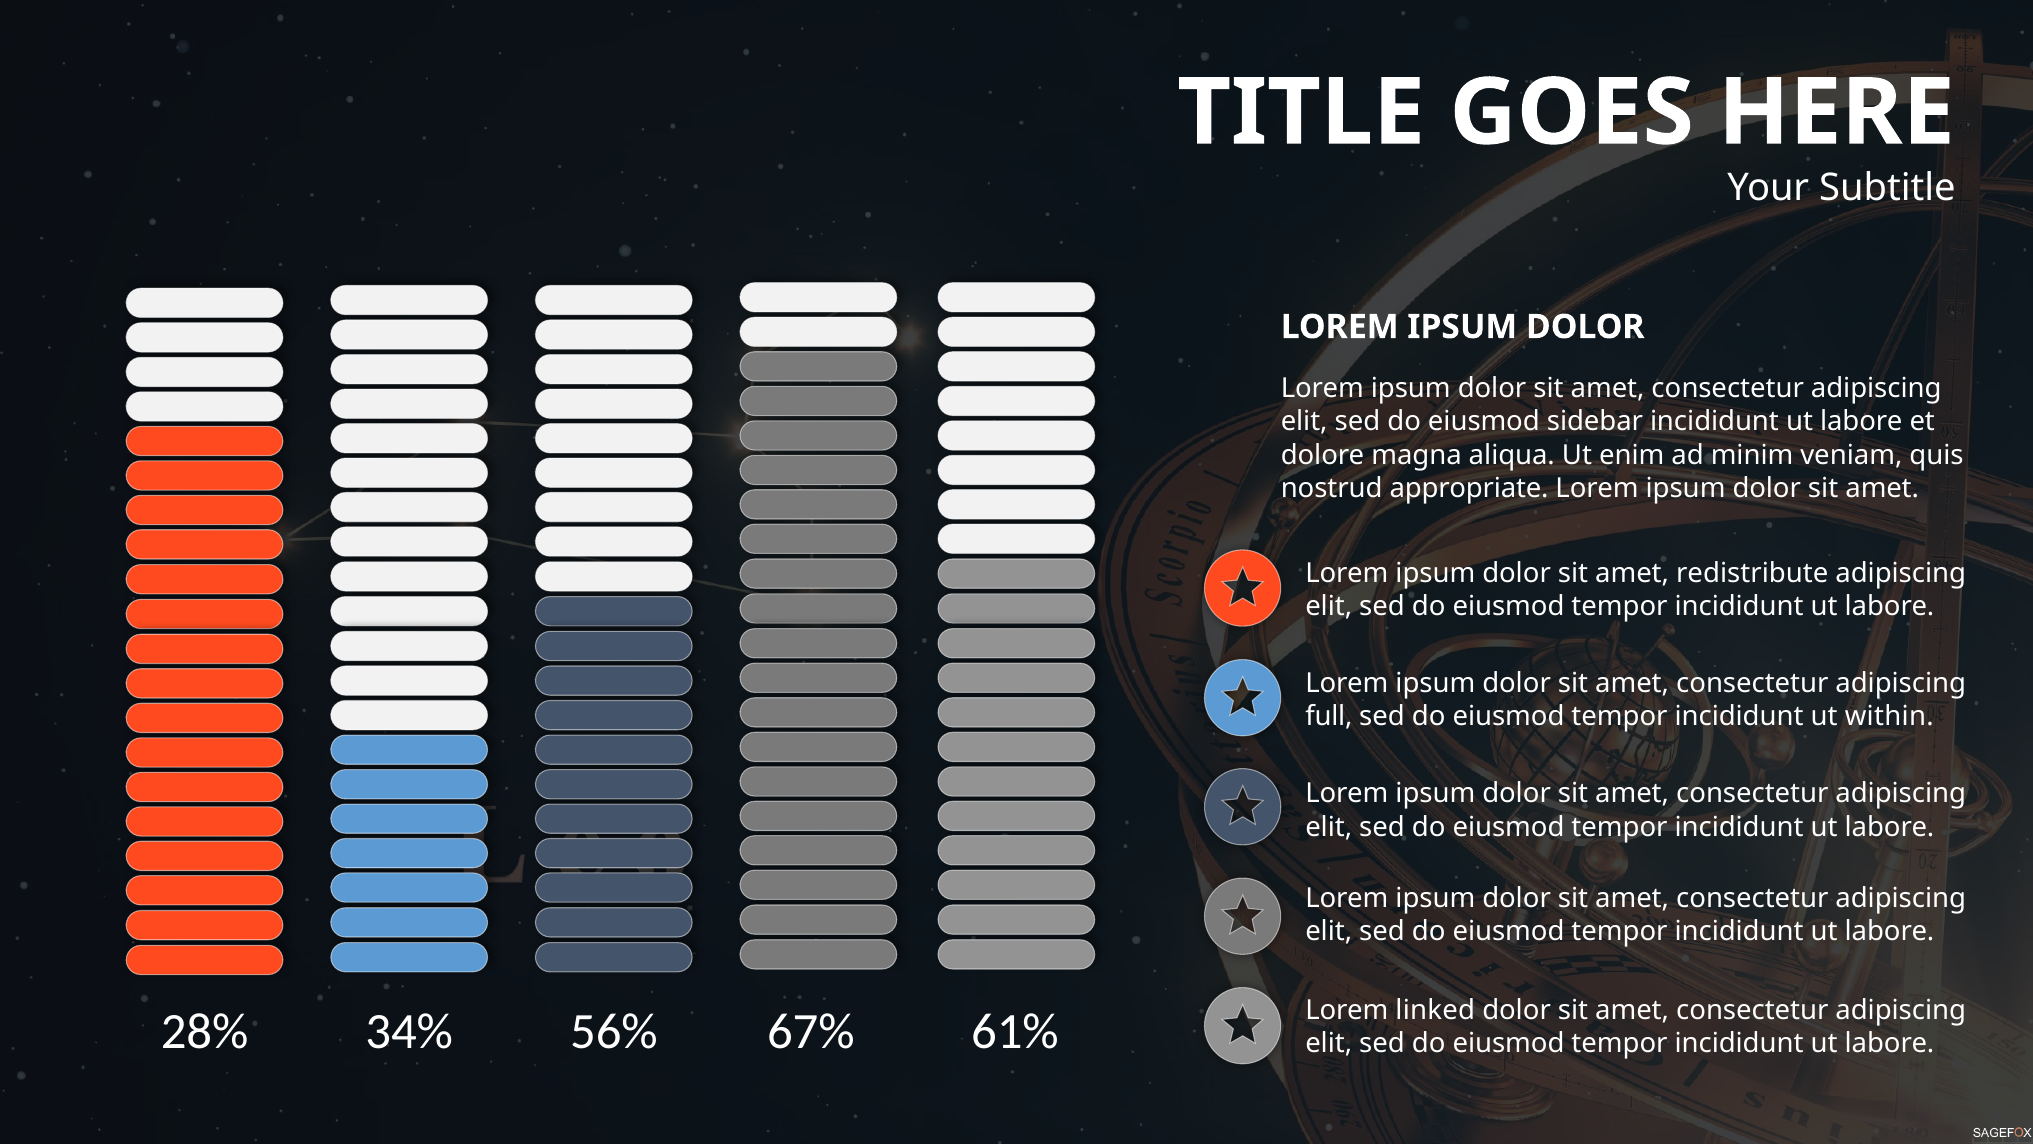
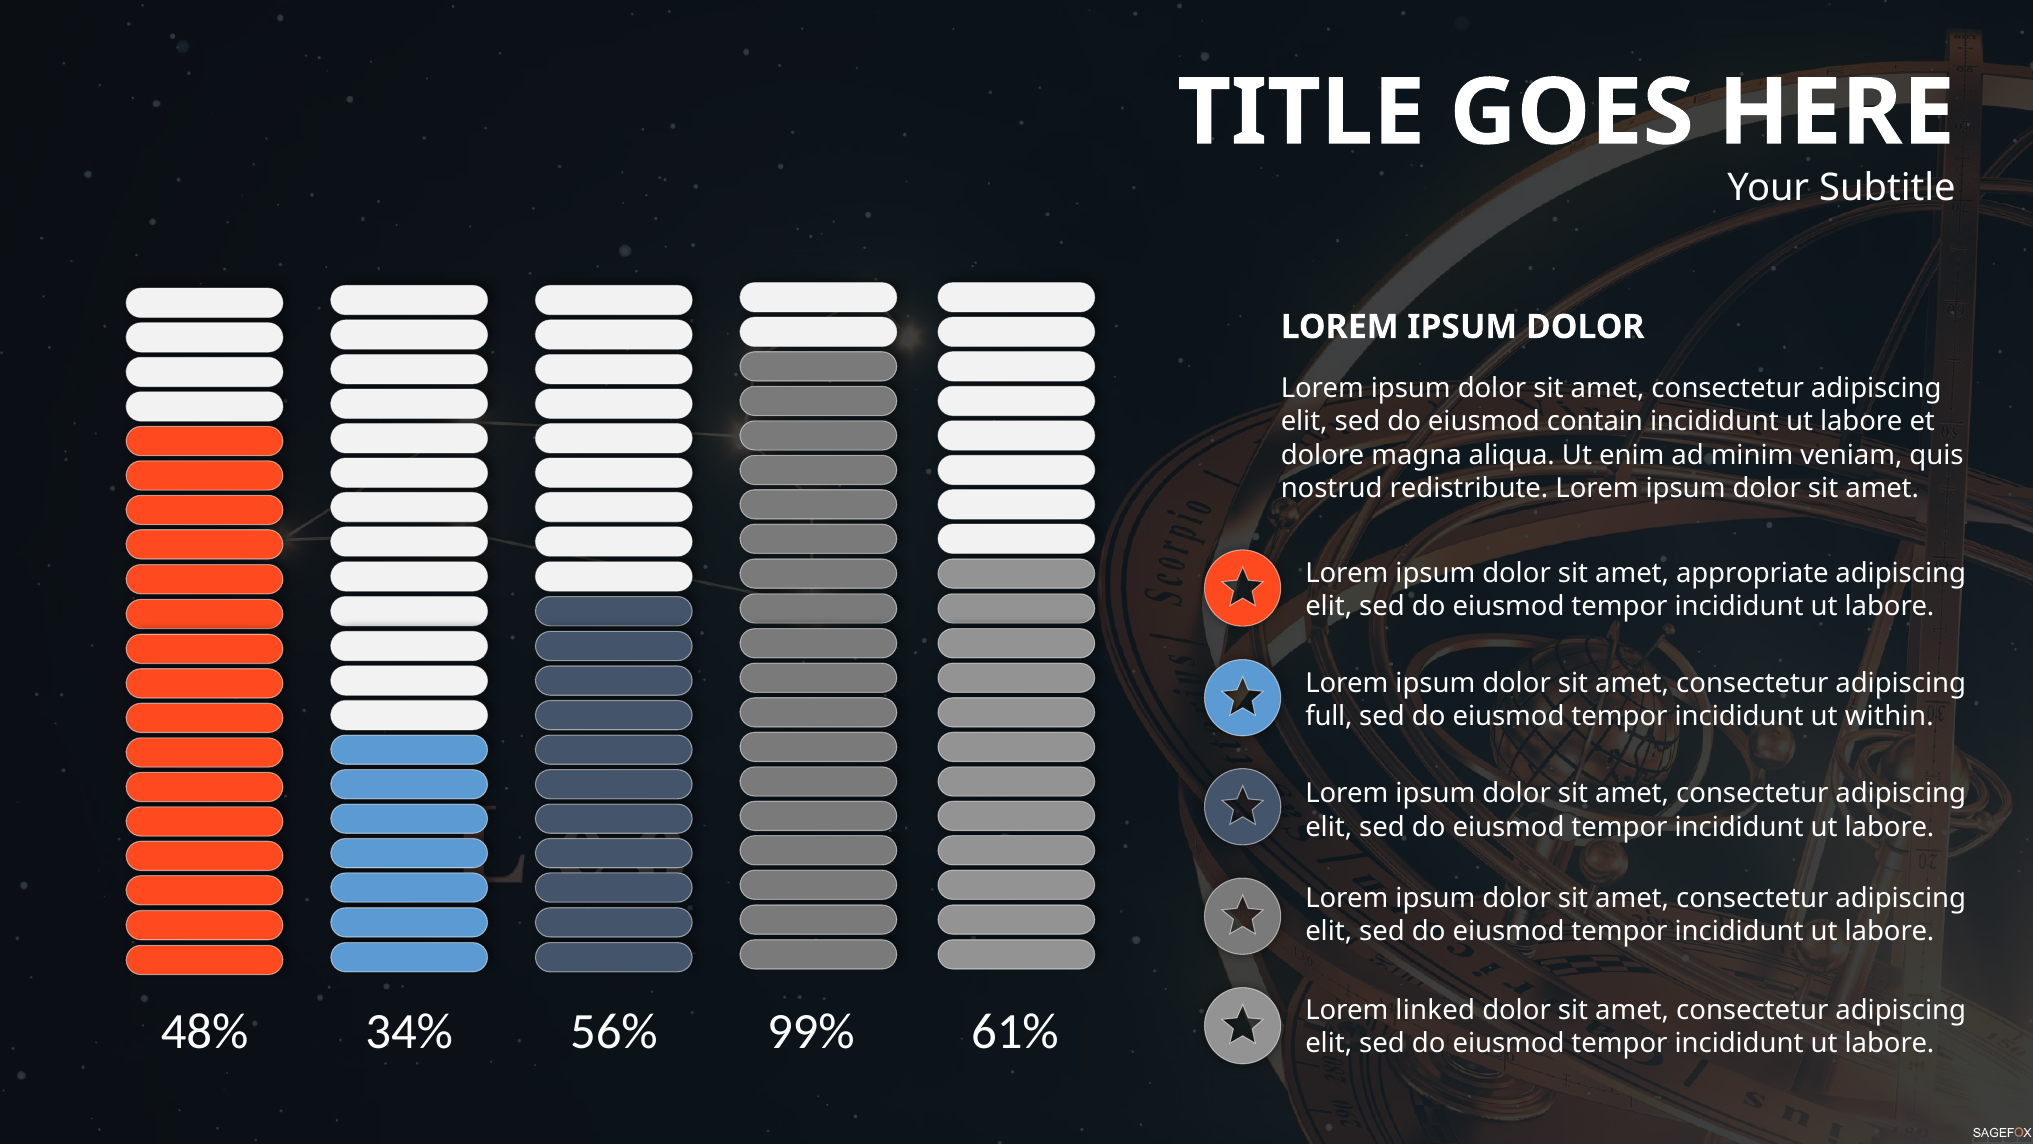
sidebar: sidebar -> contain
appropriate: appropriate -> redistribute
redistribute: redistribute -> appropriate
28%: 28% -> 48%
67%: 67% -> 99%
